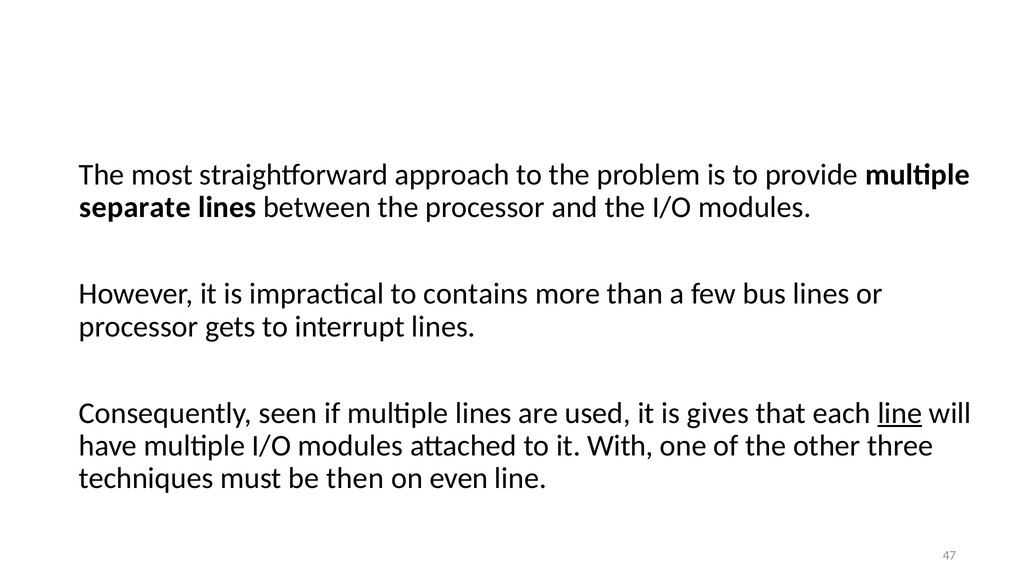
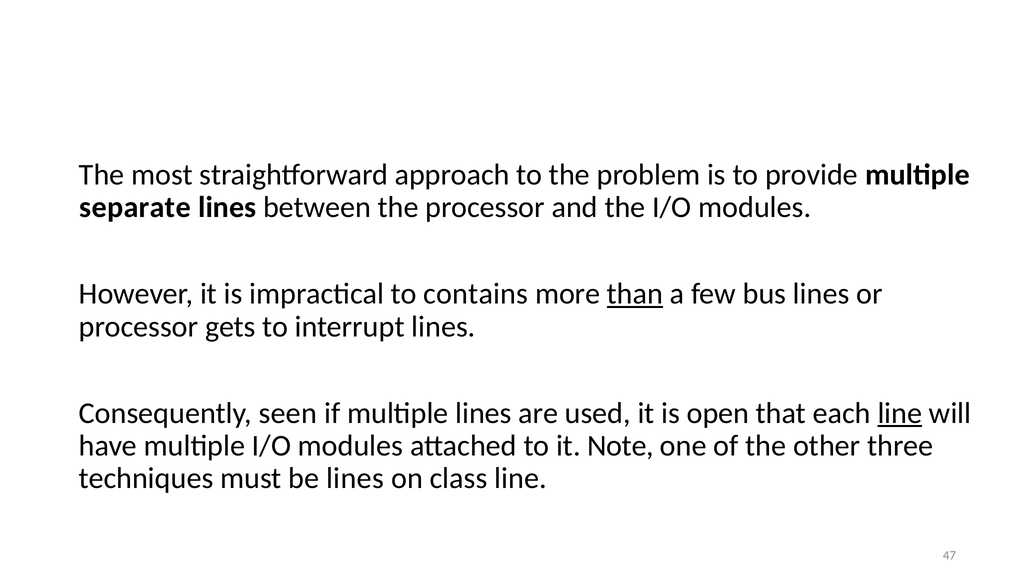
than underline: none -> present
gives: gives -> open
With: With -> Note
be then: then -> lines
even: even -> class
